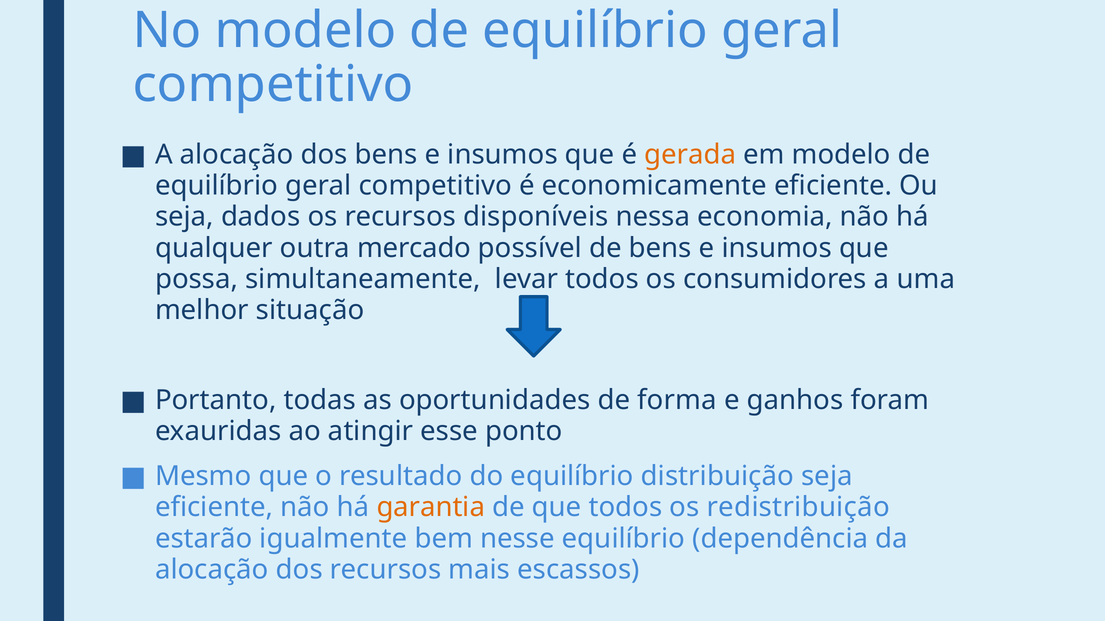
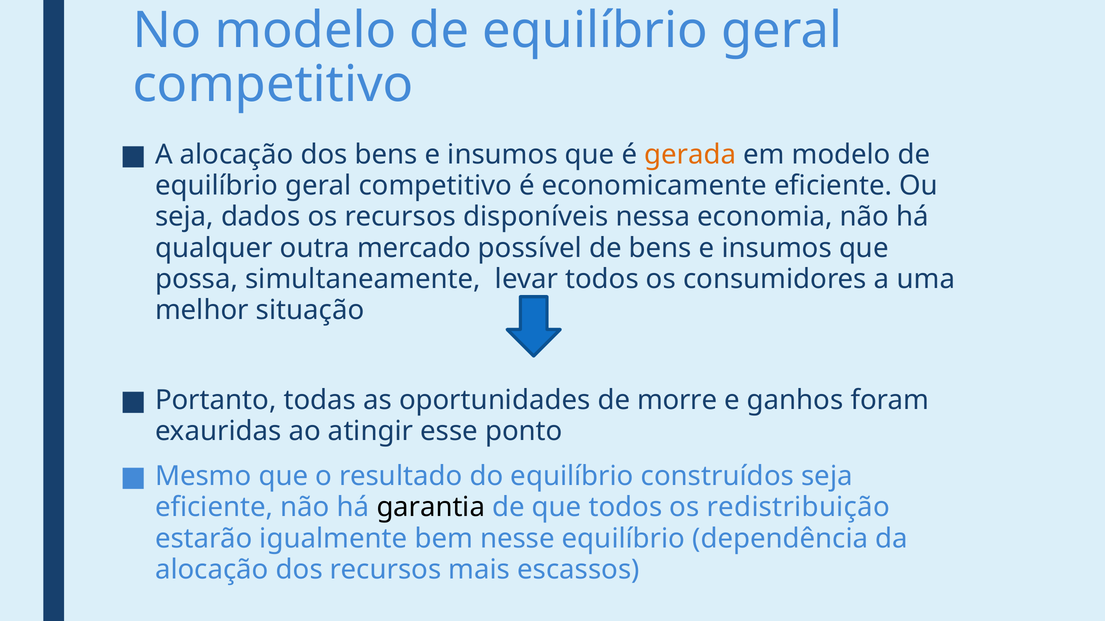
forma: forma -> morre
distribuição: distribuição -> construídos
garantia colour: orange -> black
